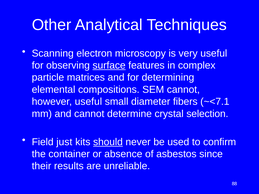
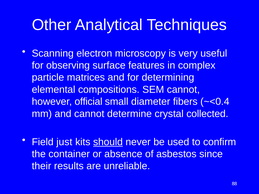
surface underline: present -> none
however useful: useful -> official
~<7.1: ~<7.1 -> ~<0.4
selection: selection -> collected
